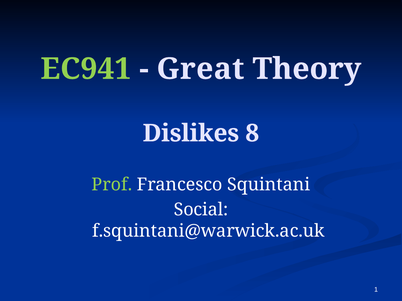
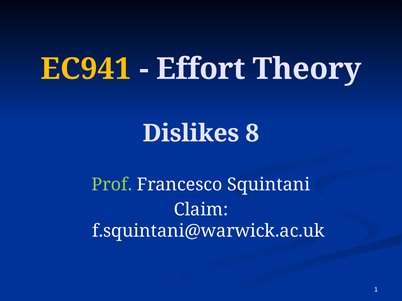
EC941 colour: light green -> yellow
Great: Great -> Effort
Social: Social -> Claim
